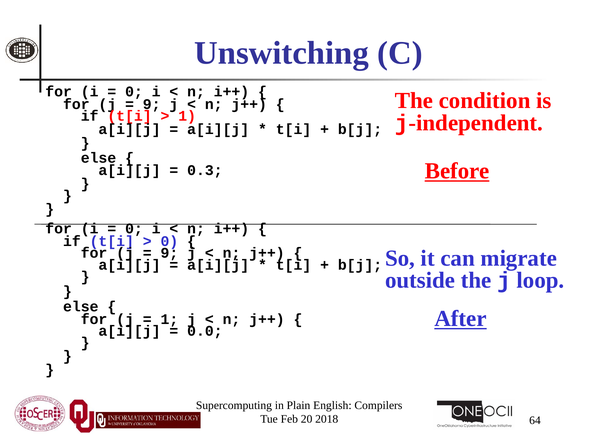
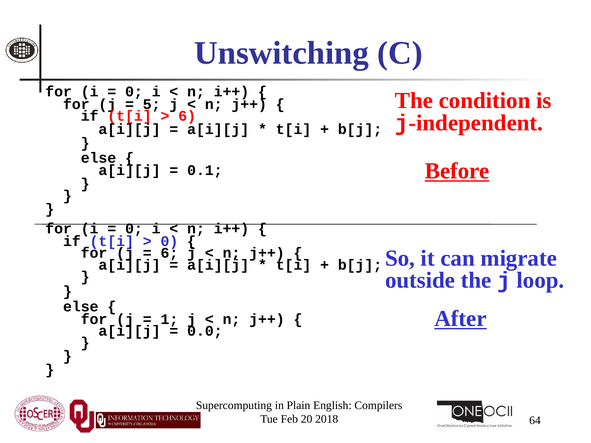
9 at (152, 104): 9 -> 5
1 at (187, 116): 1 -> 6
0.3: 0.3 -> 0.1
9 at (169, 253): 9 -> 6
